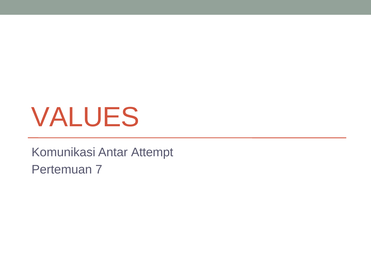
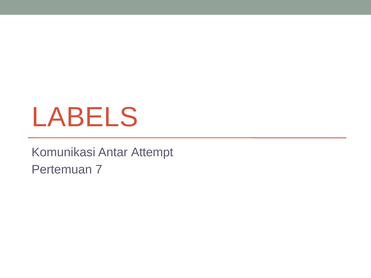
VALUES: VALUES -> LABELS
